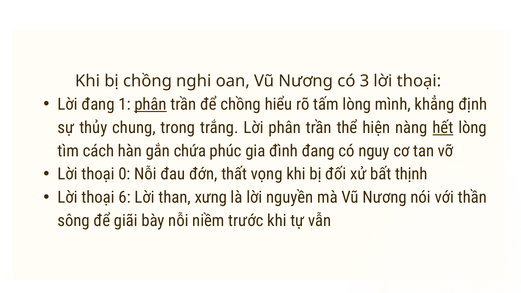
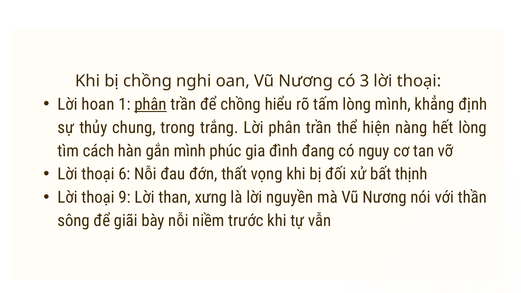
Lời đang: đang -> hoan
hết underline: present -> none
gắn chứa: chứa -> mình
0: 0 -> 6
6: 6 -> 9
